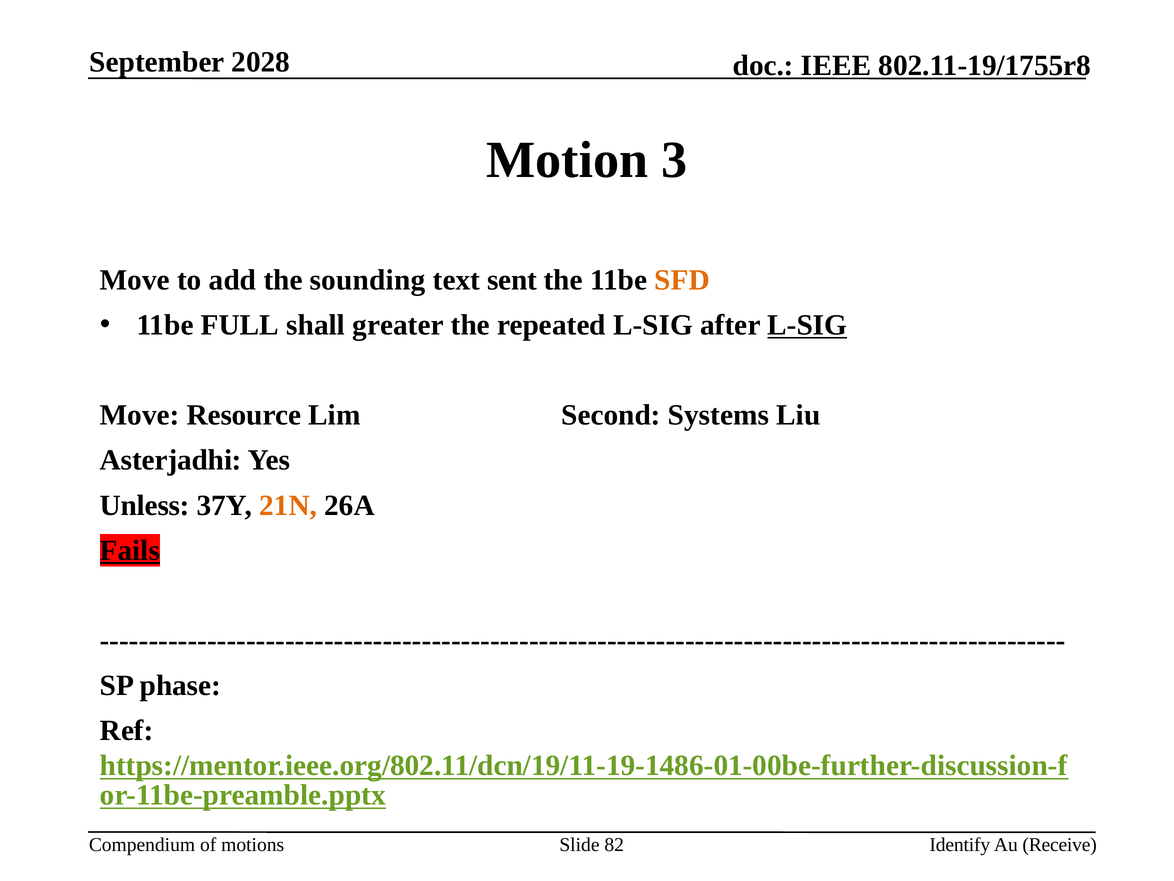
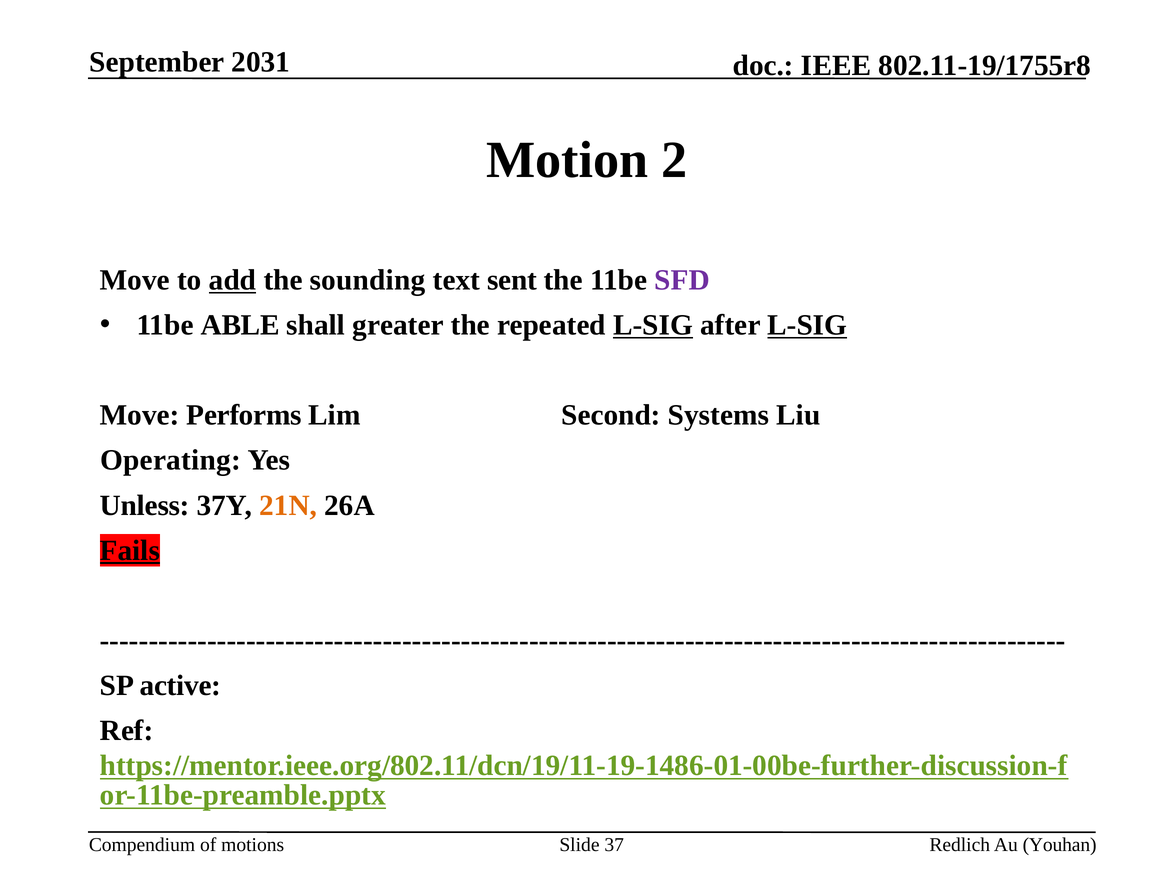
2028: 2028 -> 2031
3: 3 -> 2
add underline: none -> present
SFD colour: orange -> purple
FULL: FULL -> ABLE
L-SIG at (653, 325) underline: none -> present
Resource: Resource -> Performs
Asterjadhi: Asterjadhi -> Operating
phase: phase -> active
82: 82 -> 37
Identify: Identify -> Redlich
Receive: Receive -> Youhan
